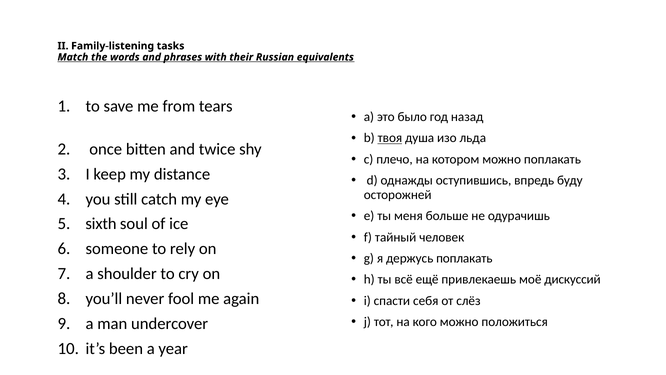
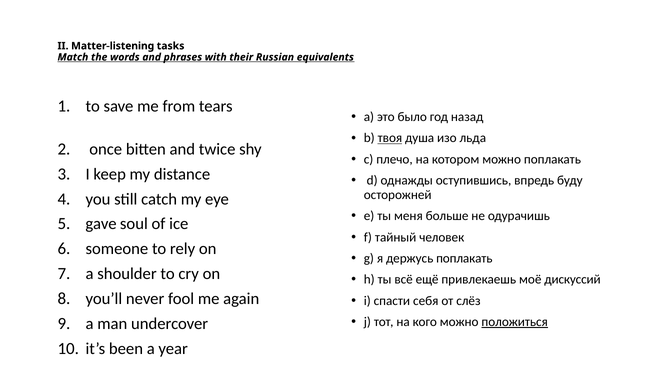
Family-listening: Family-listening -> Matter-listening
sixth: sixth -> gave
положиться underline: none -> present
